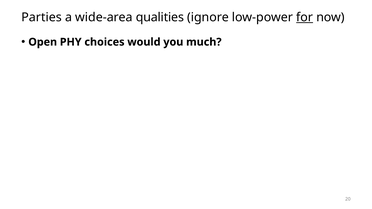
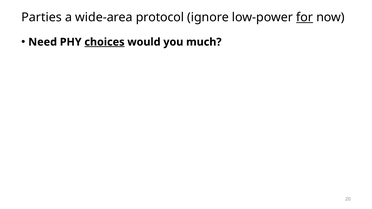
qualities: qualities -> protocol
Open: Open -> Need
choices underline: none -> present
